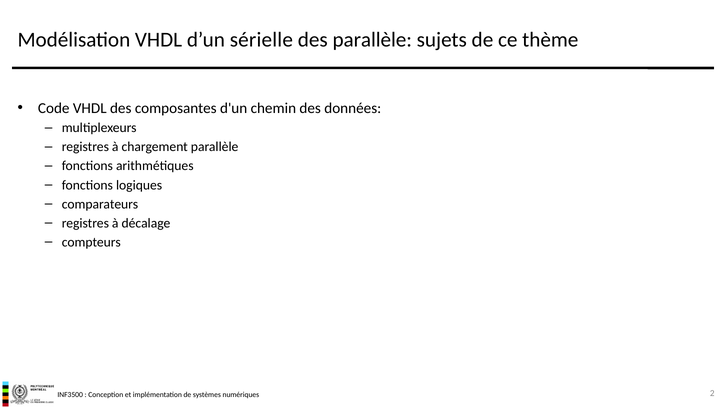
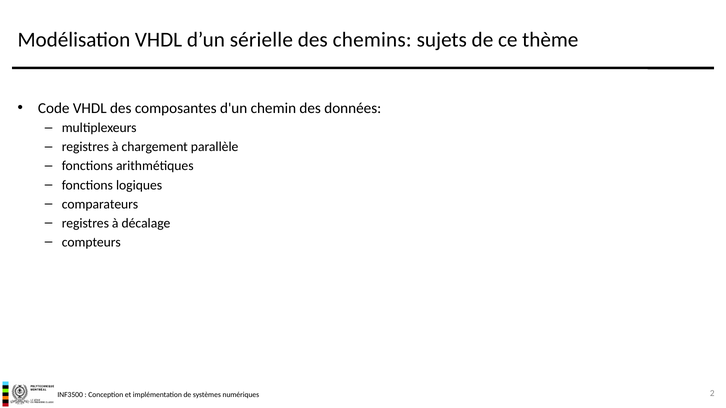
des parallèle: parallèle -> chemins
